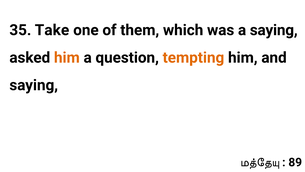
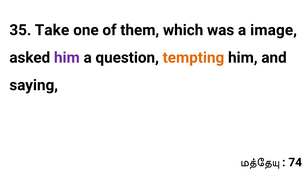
a saying: saying -> image
him at (67, 57) colour: orange -> purple
89: 89 -> 74
